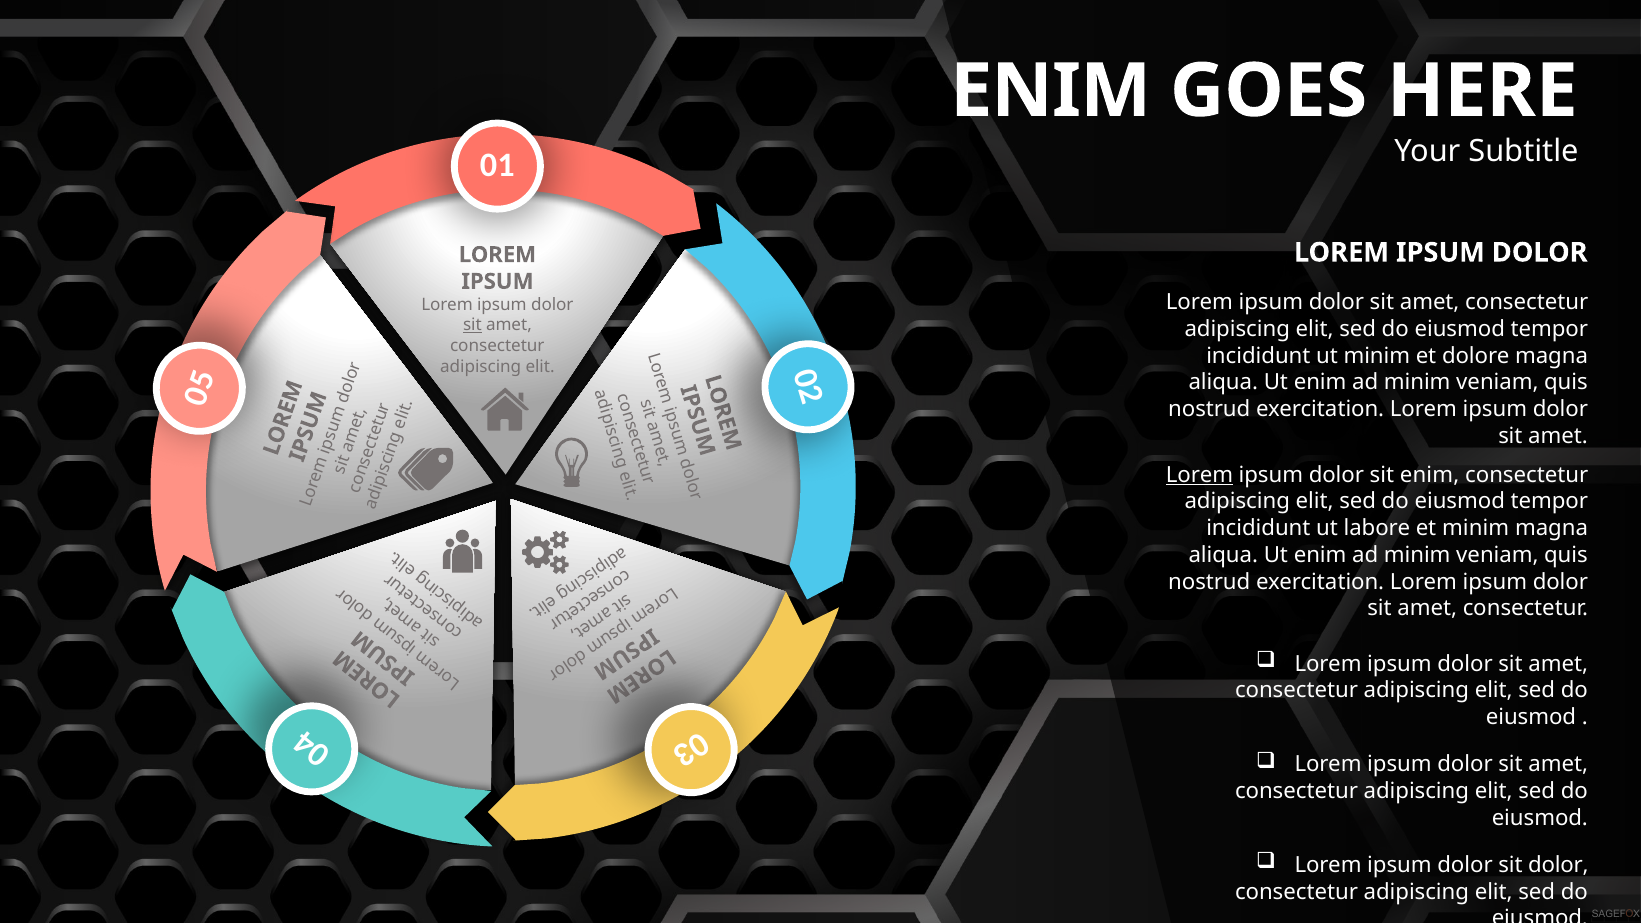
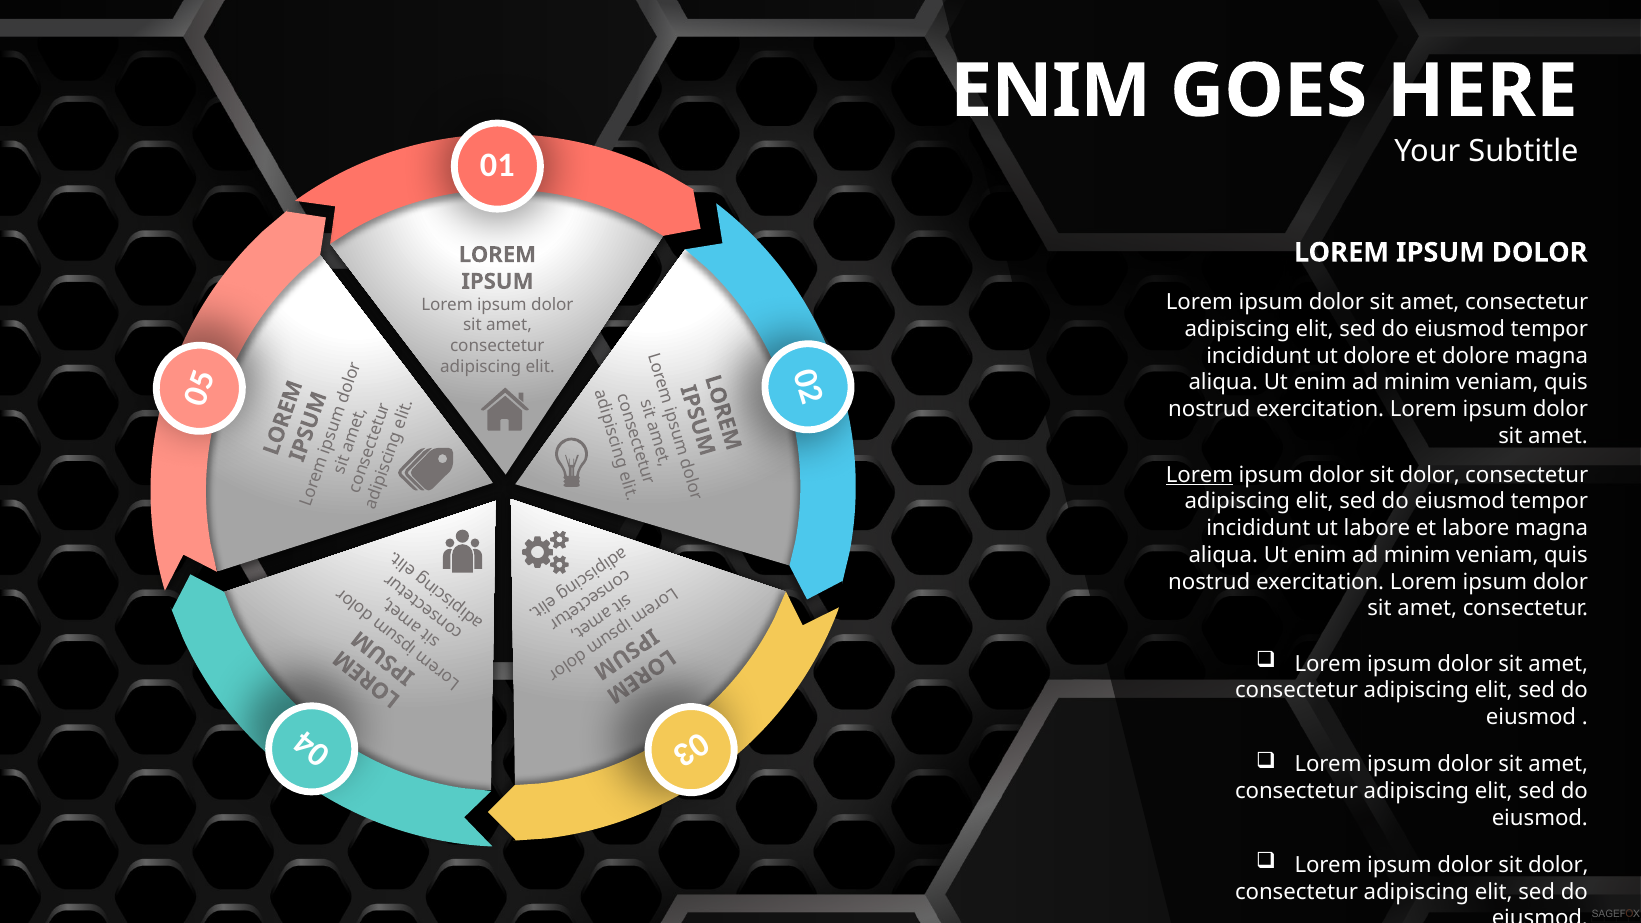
sit at (472, 325) underline: present -> none
ut minim: minim -> dolore
enim at (1430, 475): enim -> dolor
et minim: minim -> labore
